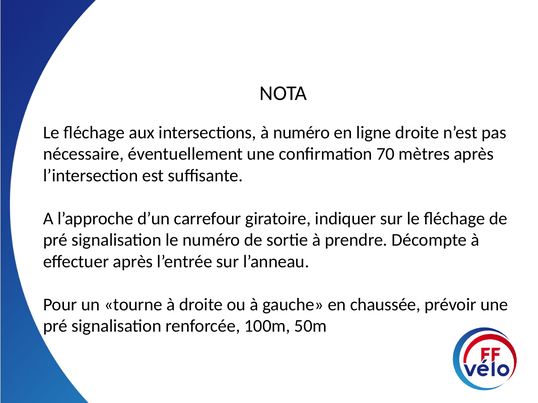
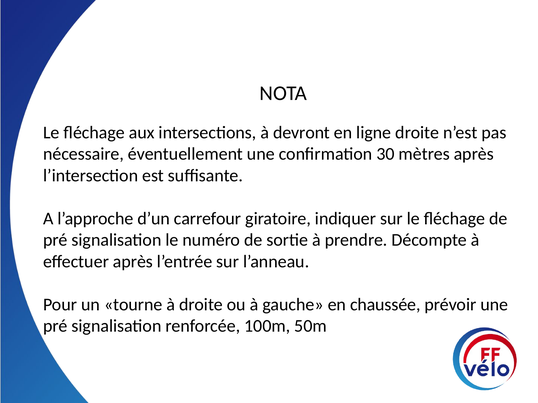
à numéro: numéro -> devront
70: 70 -> 30
